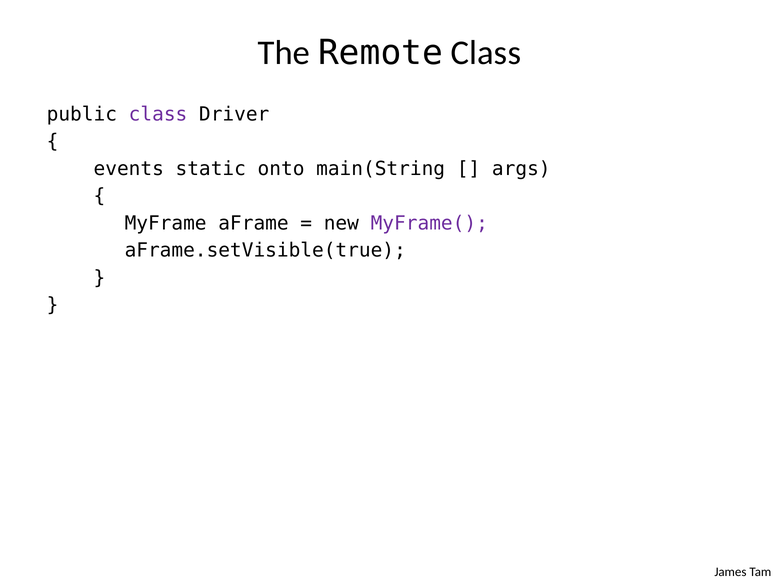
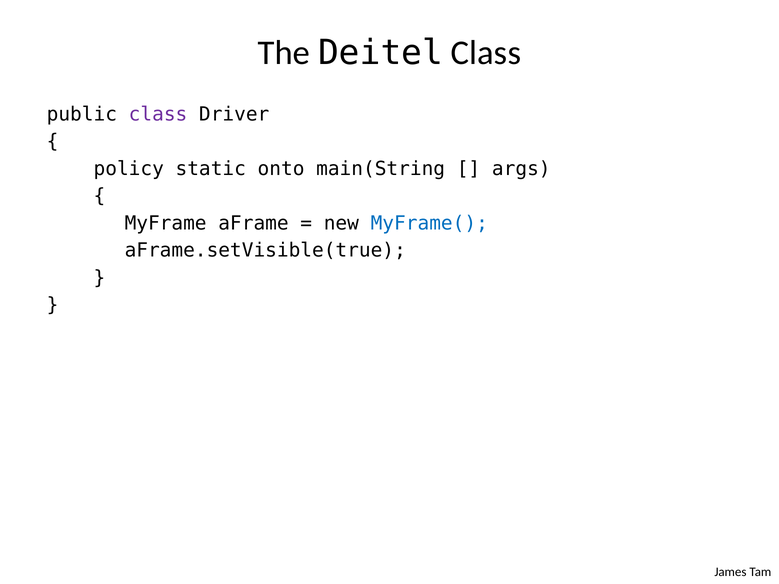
Remote: Remote -> Deitel
events: events -> policy
MyFrame( colour: purple -> blue
